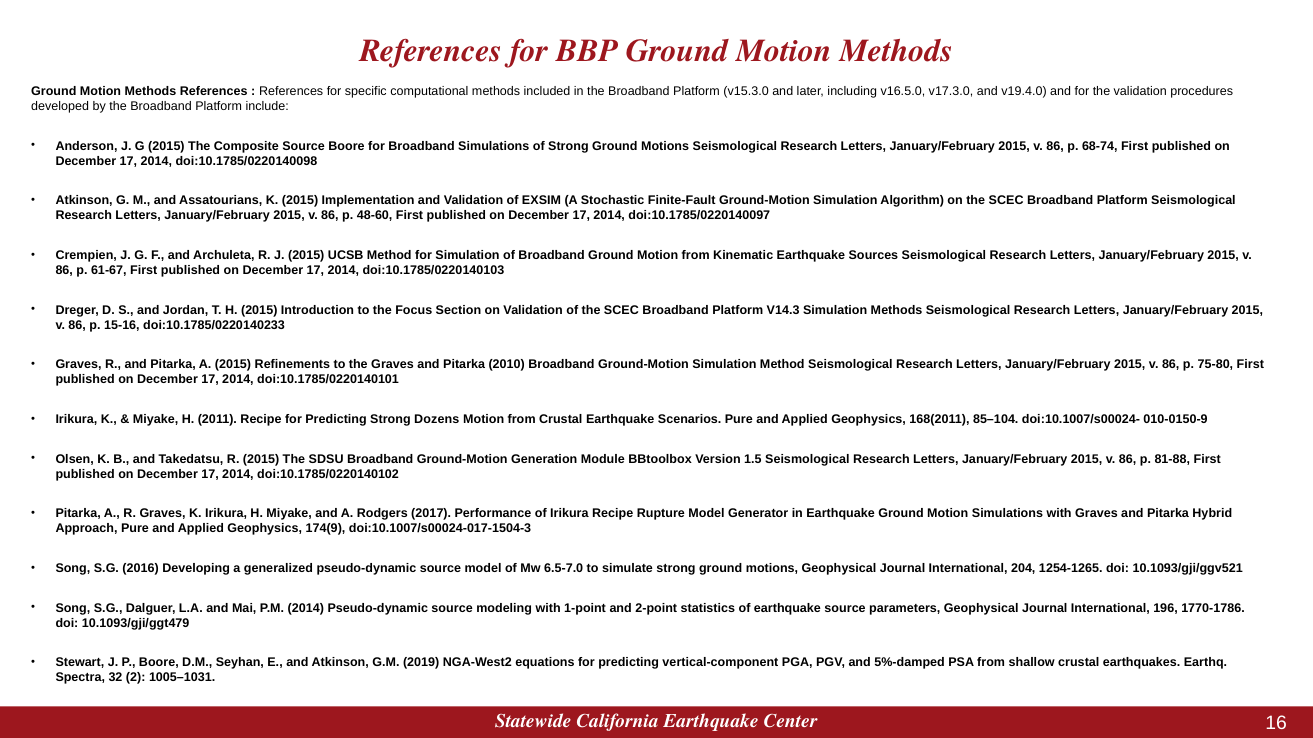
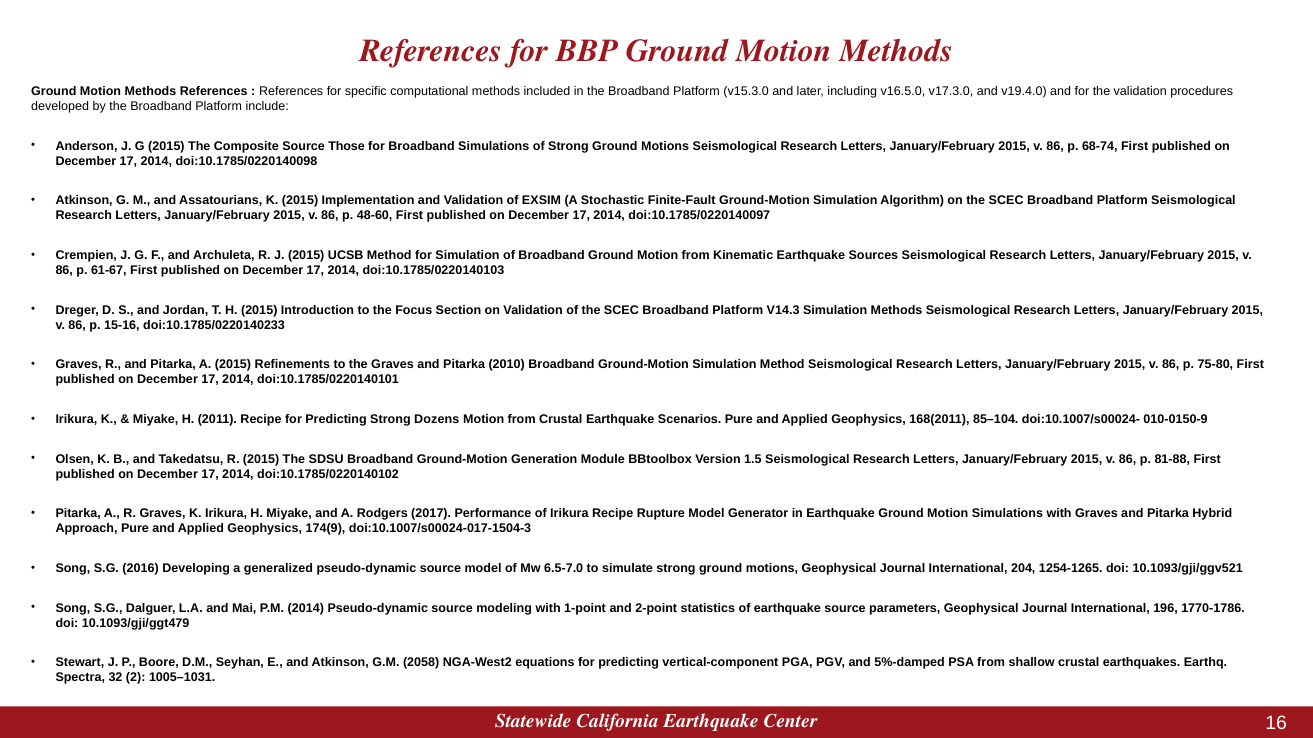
Source Boore: Boore -> Those
2019: 2019 -> 2058
